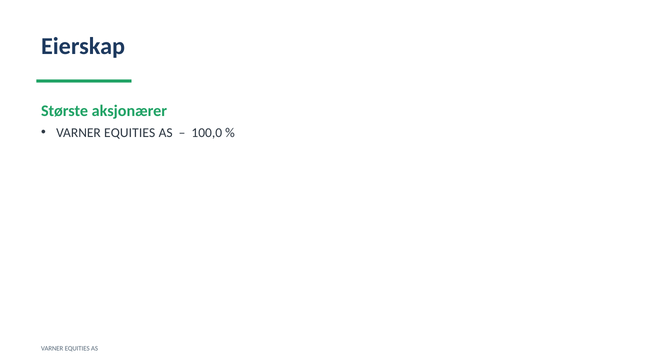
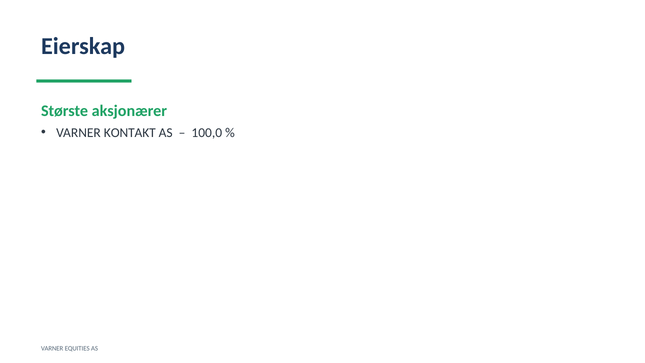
EQUITIES at (130, 133): EQUITIES -> KONTAKT
